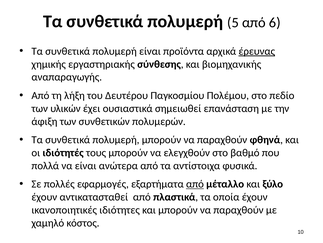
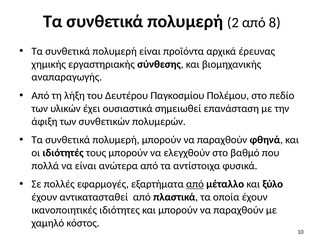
5: 5 -> 2
6: 6 -> 8
έρευνας underline: present -> none
